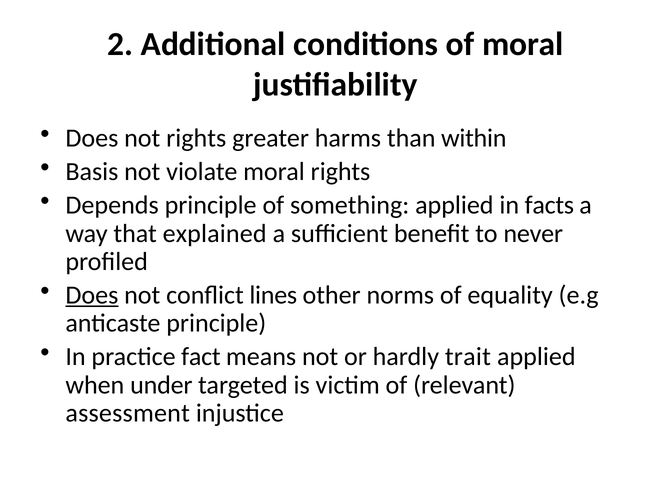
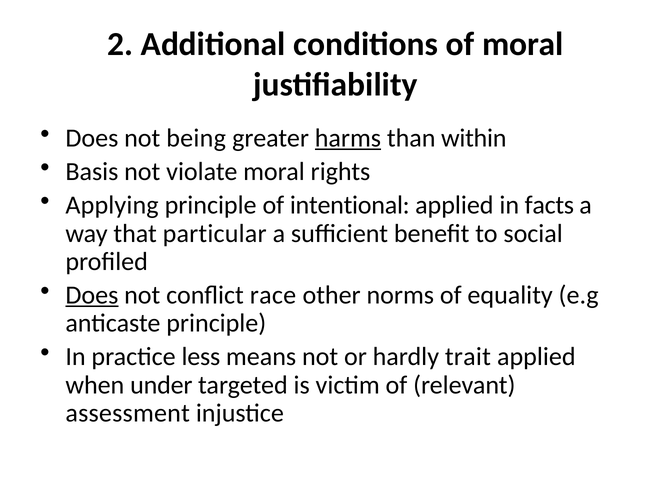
not rights: rights -> being
harms underline: none -> present
Depends: Depends -> Applying
something: something -> intentional
explained: explained -> particular
never: never -> social
lines: lines -> race
fact: fact -> less
